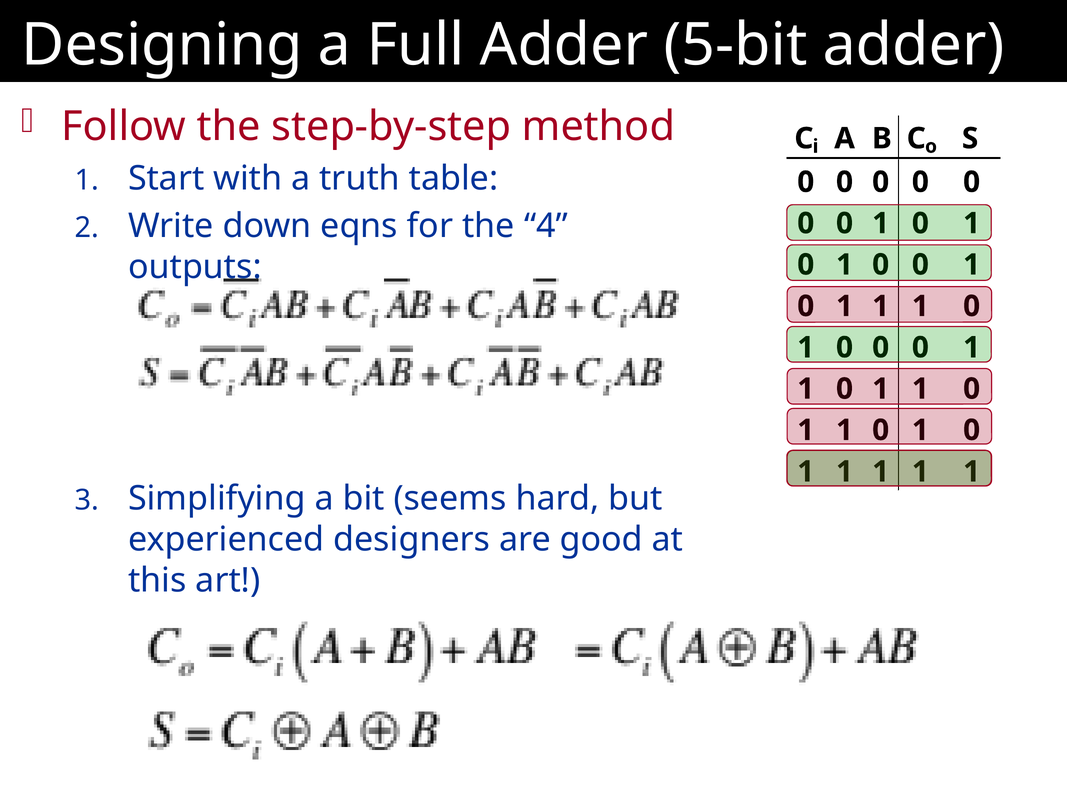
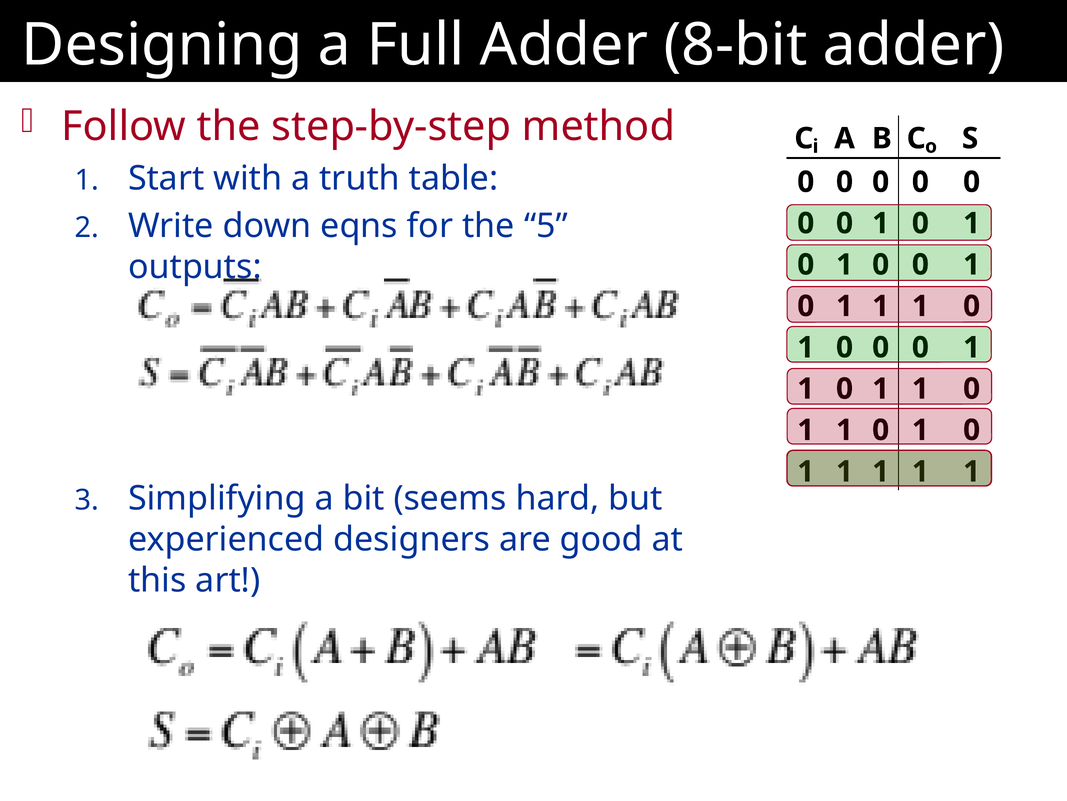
5-bit: 5-bit -> 8-bit
4: 4 -> 5
